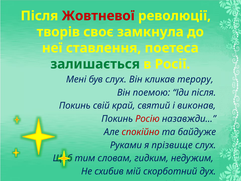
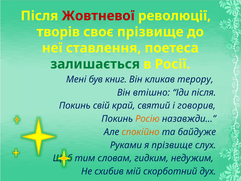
своє замкнула: замкнула -> прізвище
був слух: слух -> книг
поемою: поемою -> втішно
виконав: виконав -> говорив
Росію colour: red -> orange
спокійно colour: red -> orange
